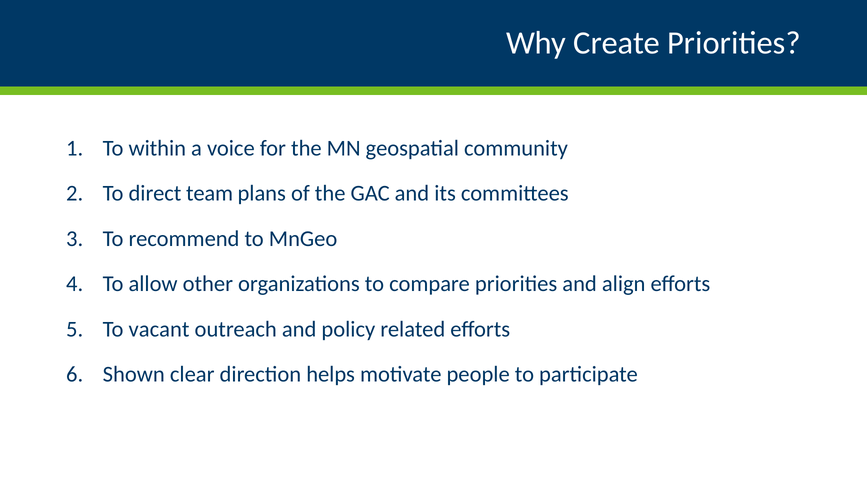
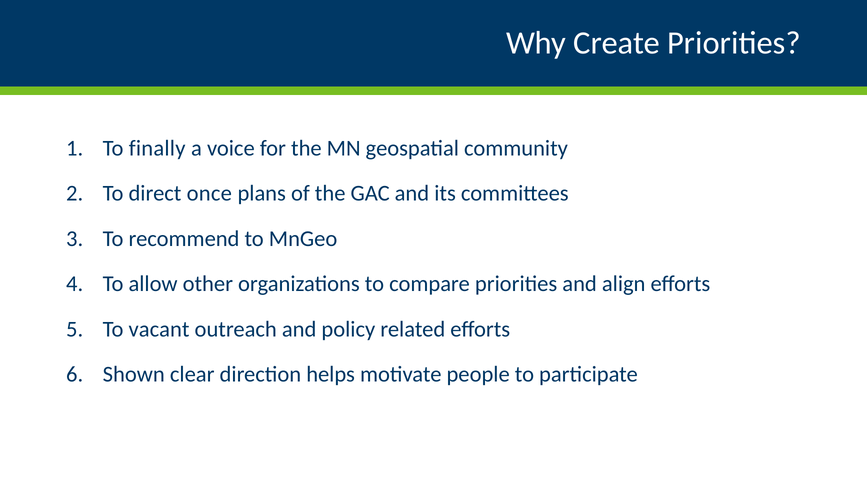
within: within -> finally
team: team -> once
